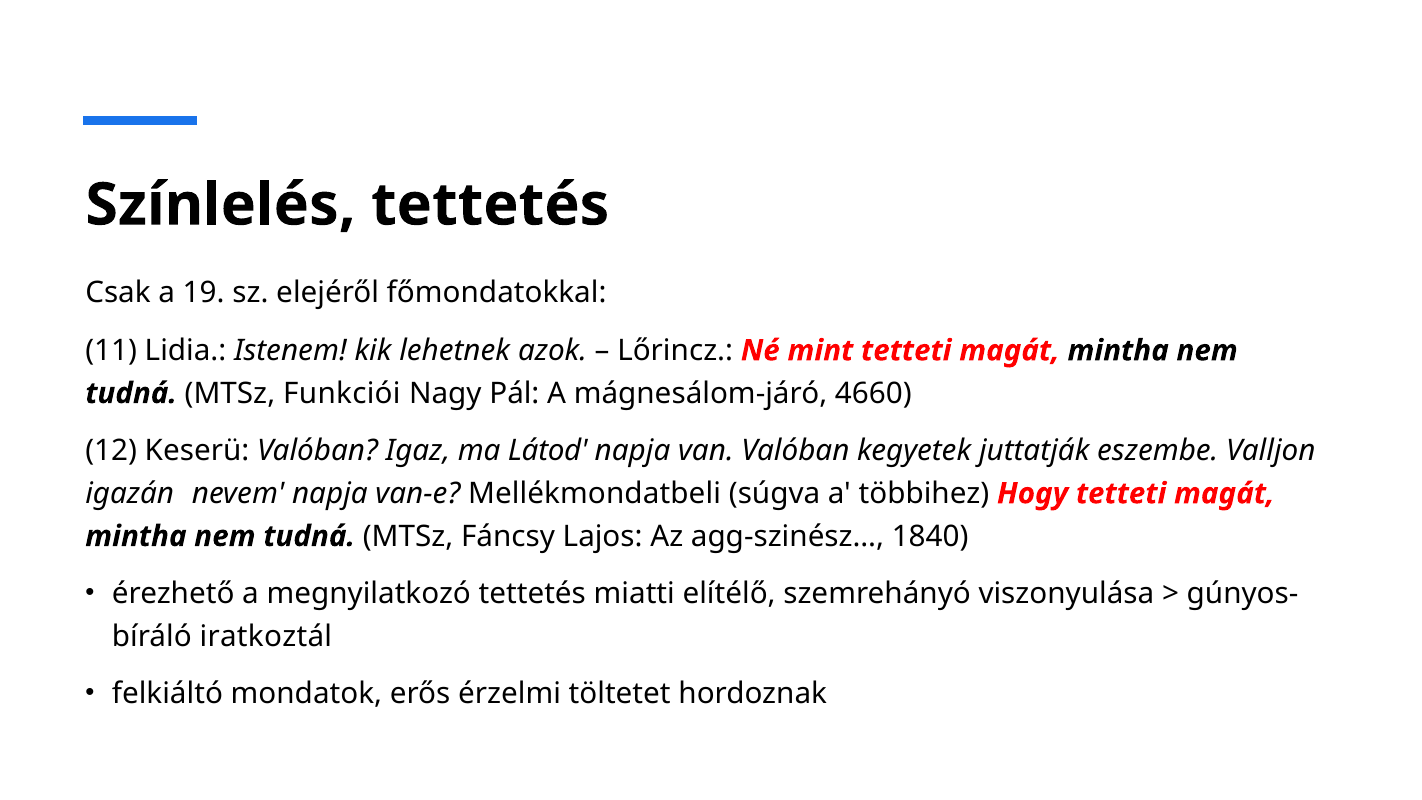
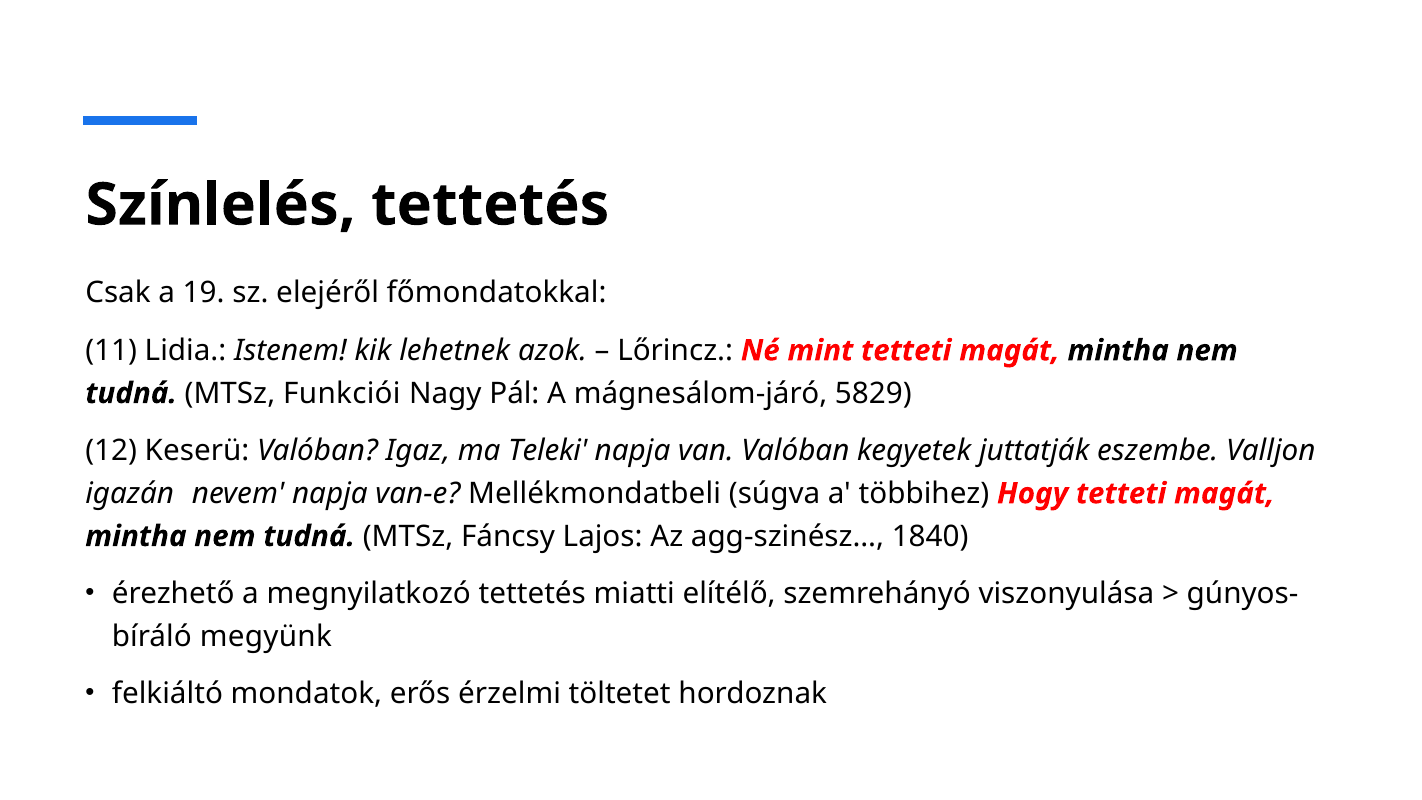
4660: 4660 -> 5829
Látod: Látod -> Teleki
iratkoztál: iratkoztál -> megyünk
